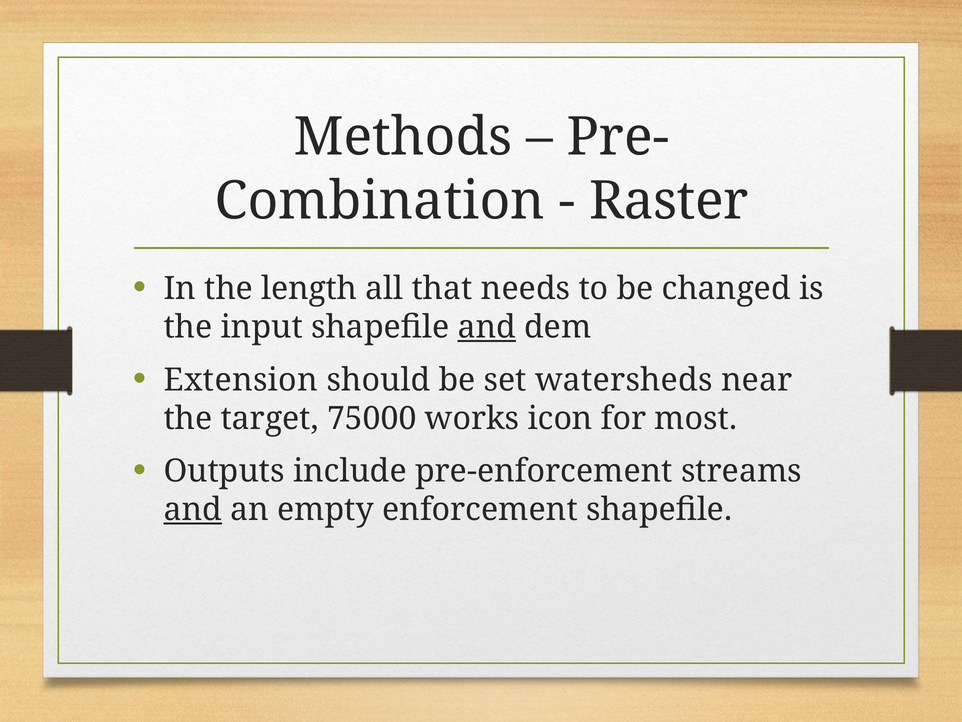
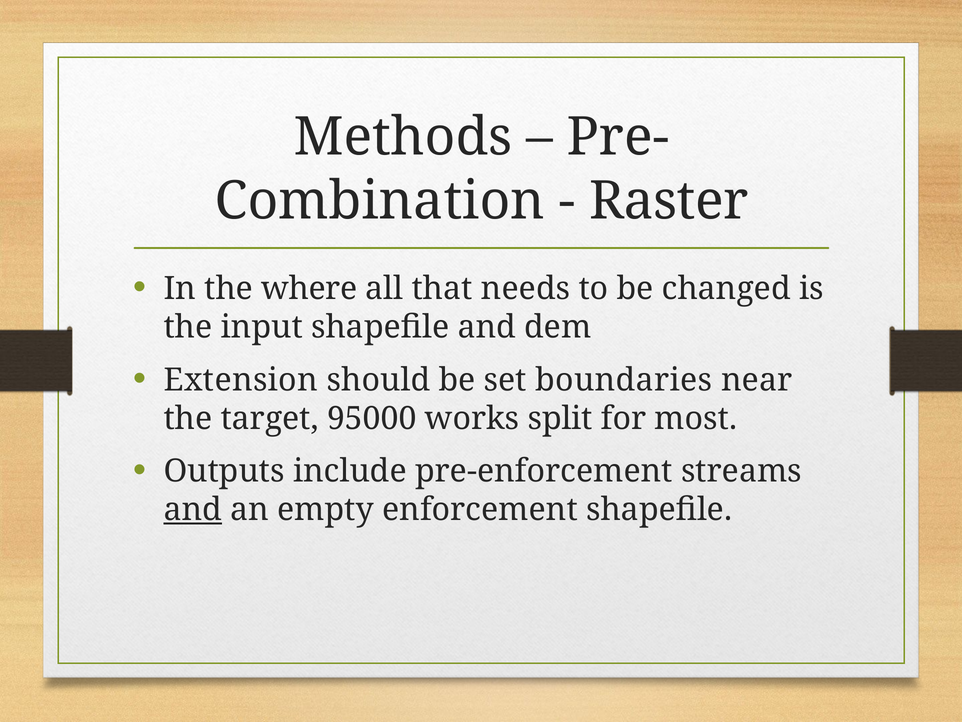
length: length -> where
and at (487, 327) underline: present -> none
watersheds: watersheds -> boundaries
75000: 75000 -> 95000
icon: icon -> split
